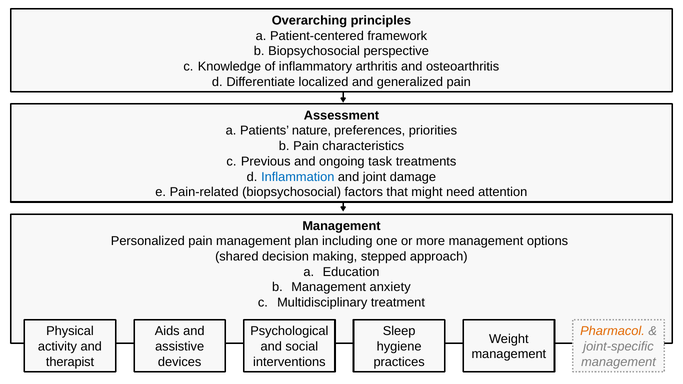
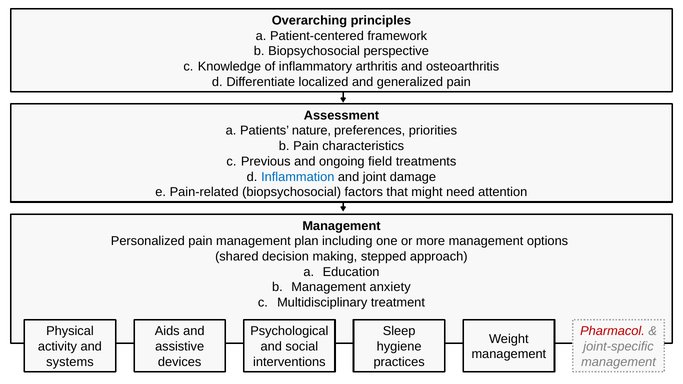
task: task -> field
Pharmacol colour: orange -> red
therapist: therapist -> systems
